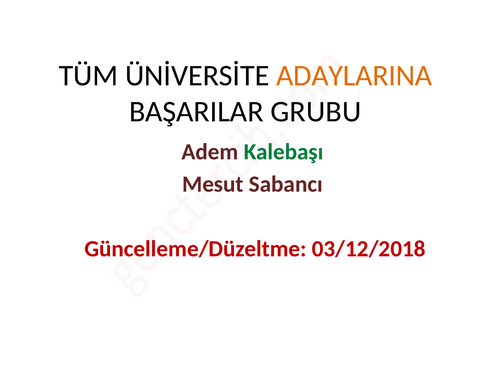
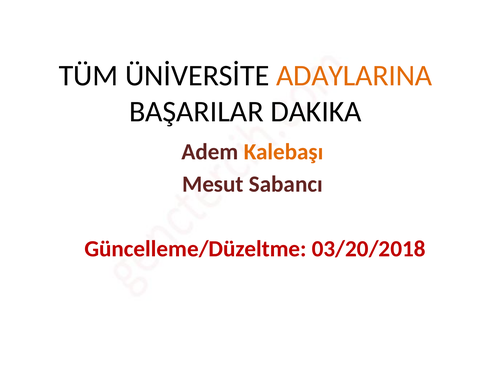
GRUBU: GRUBU -> DAKIKA
Kalebaşı colour: green -> orange
03/12/2018: 03/12/2018 -> 03/20/2018
